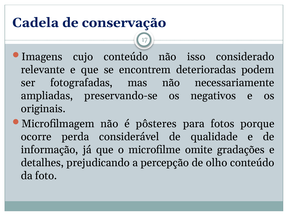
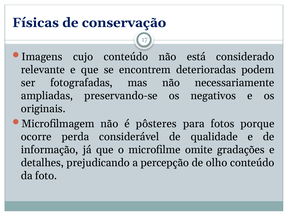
Cadela: Cadela -> Físicas
isso: isso -> está
